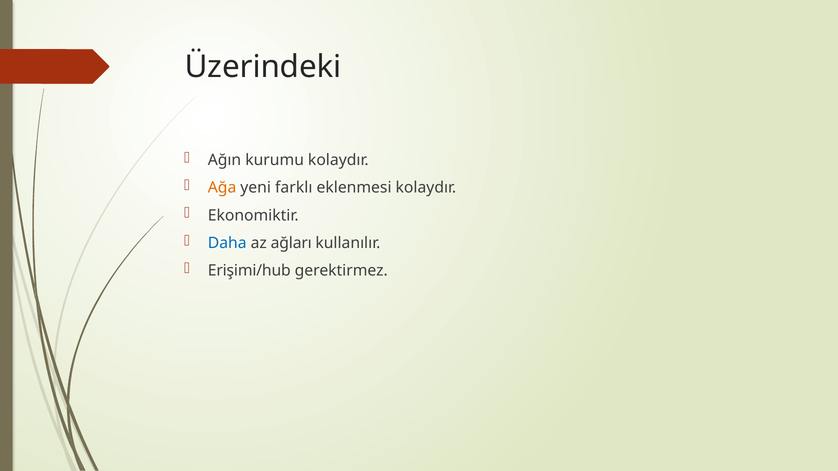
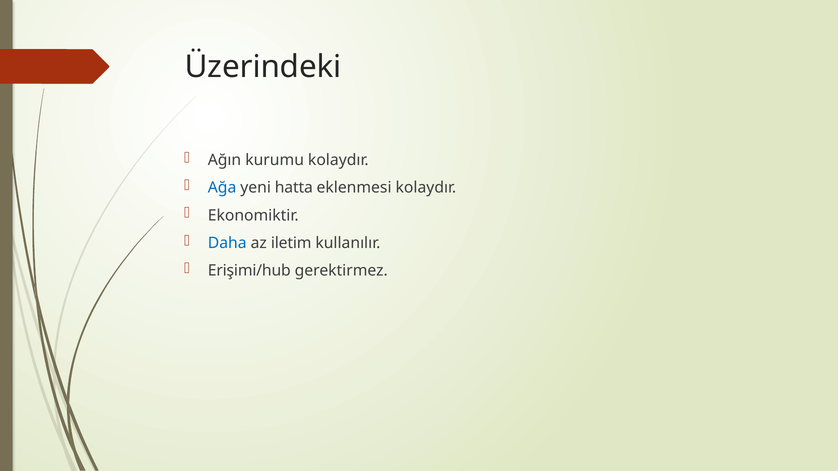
Ağa colour: orange -> blue
farklı: farklı -> hatta
ağları: ağları -> iletim
